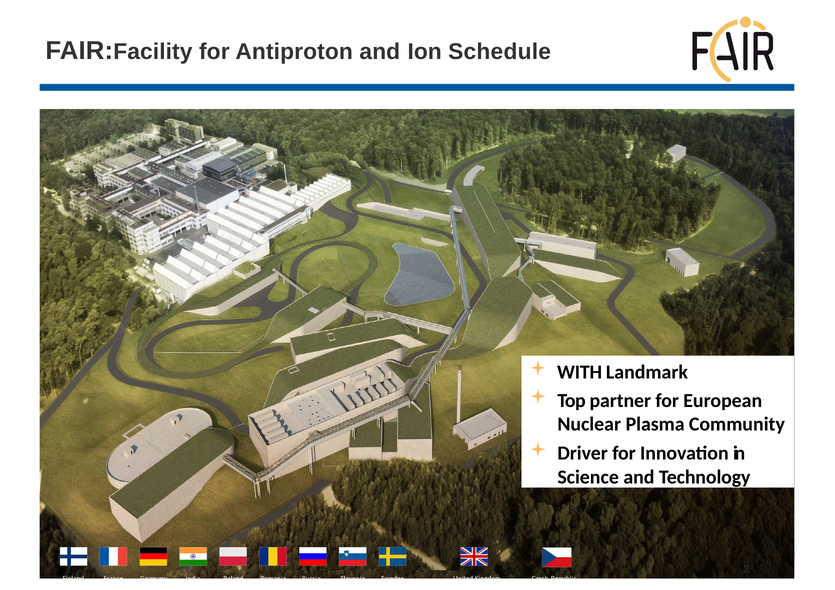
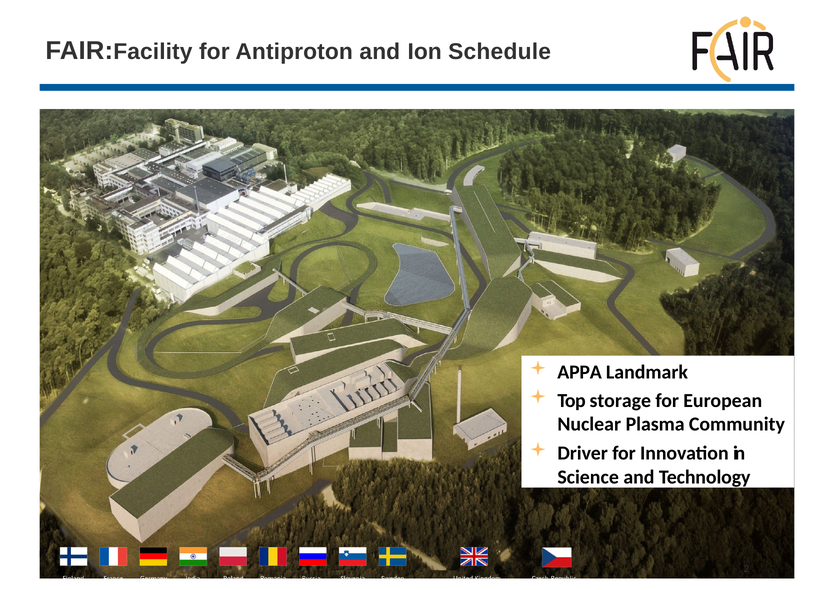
WITH: WITH -> APPA
partner: partner -> storage
